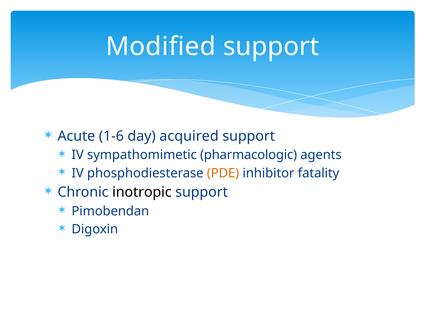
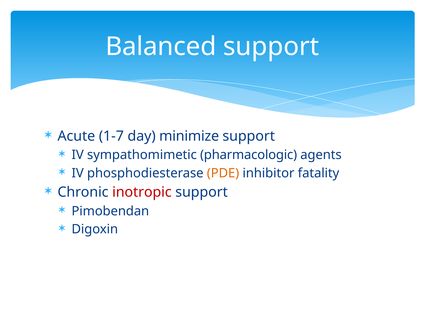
Modified: Modified -> Balanced
1-6: 1-6 -> 1-7
acquired: acquired -> minimize
inotropic colour: black -> red
